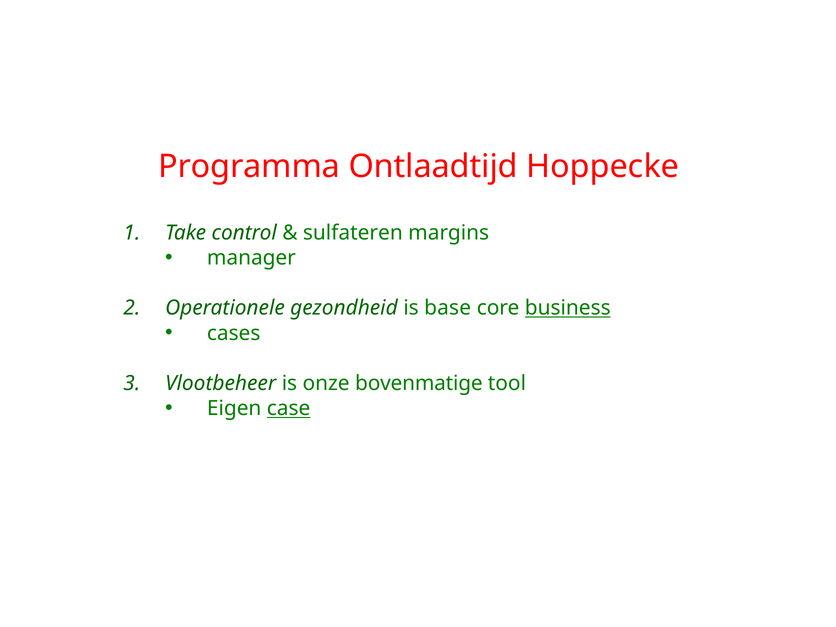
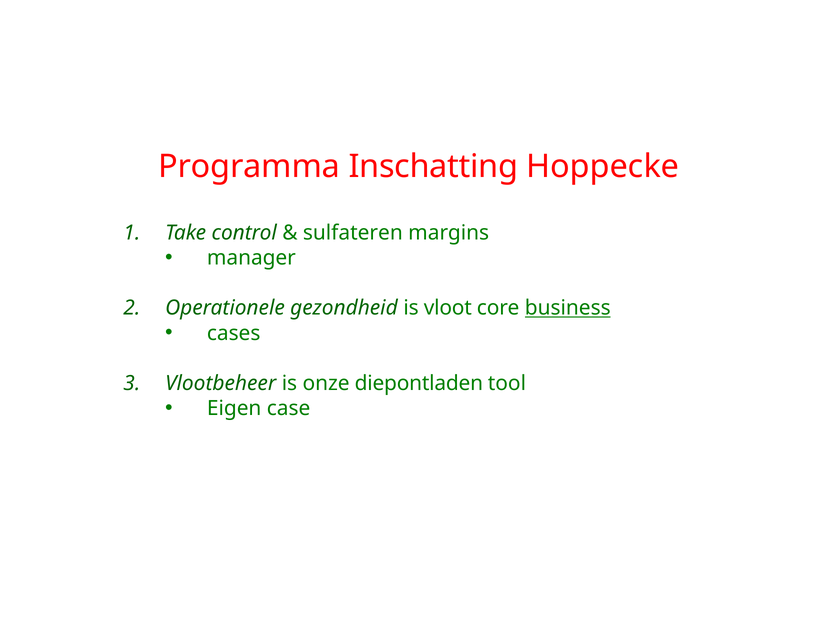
Ontlaadtijd: Ontlaadtijd -> Inschatting
base: base -> vloot
bovenmatige: bovenmatige -> diepontladen
case underline: present -> none
